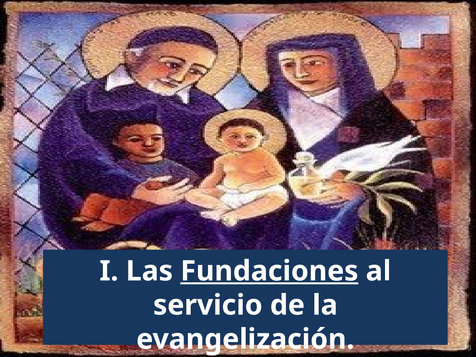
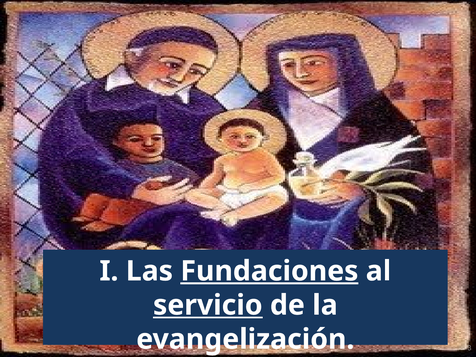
servicio underline: none -> present
